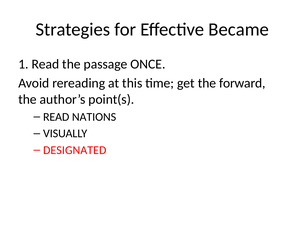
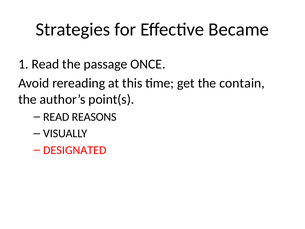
forward: forward -> contain
NATIONS: NATIONS -> REASONS
